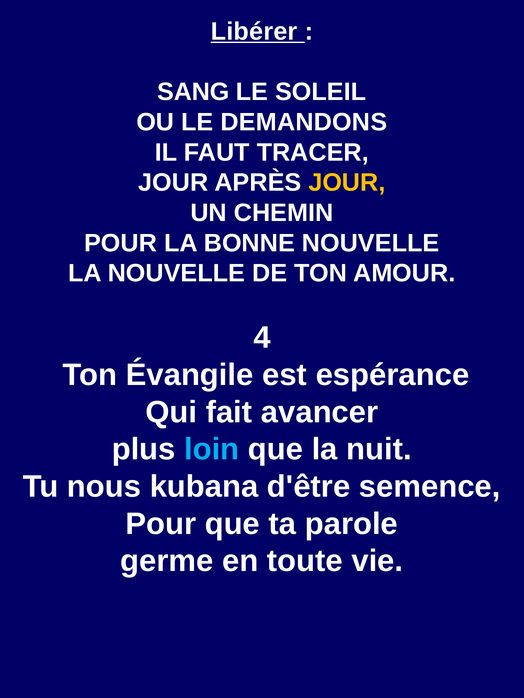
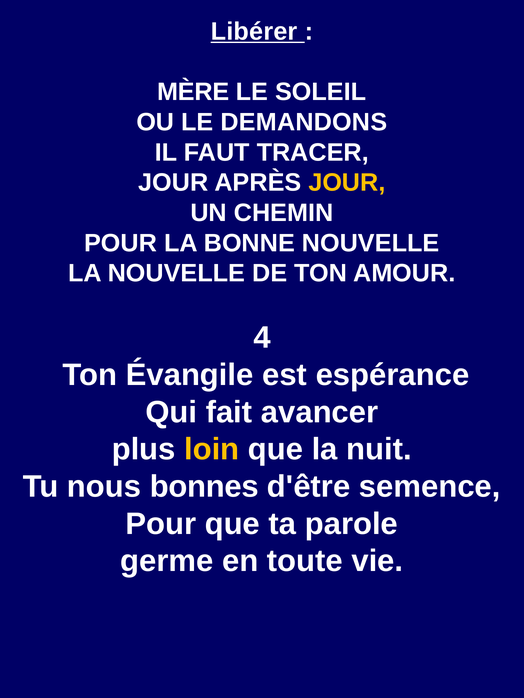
SANG: SANG -> MÈRE
loin colour: light blue -> yellow
kubana: kubana -> bonnes
